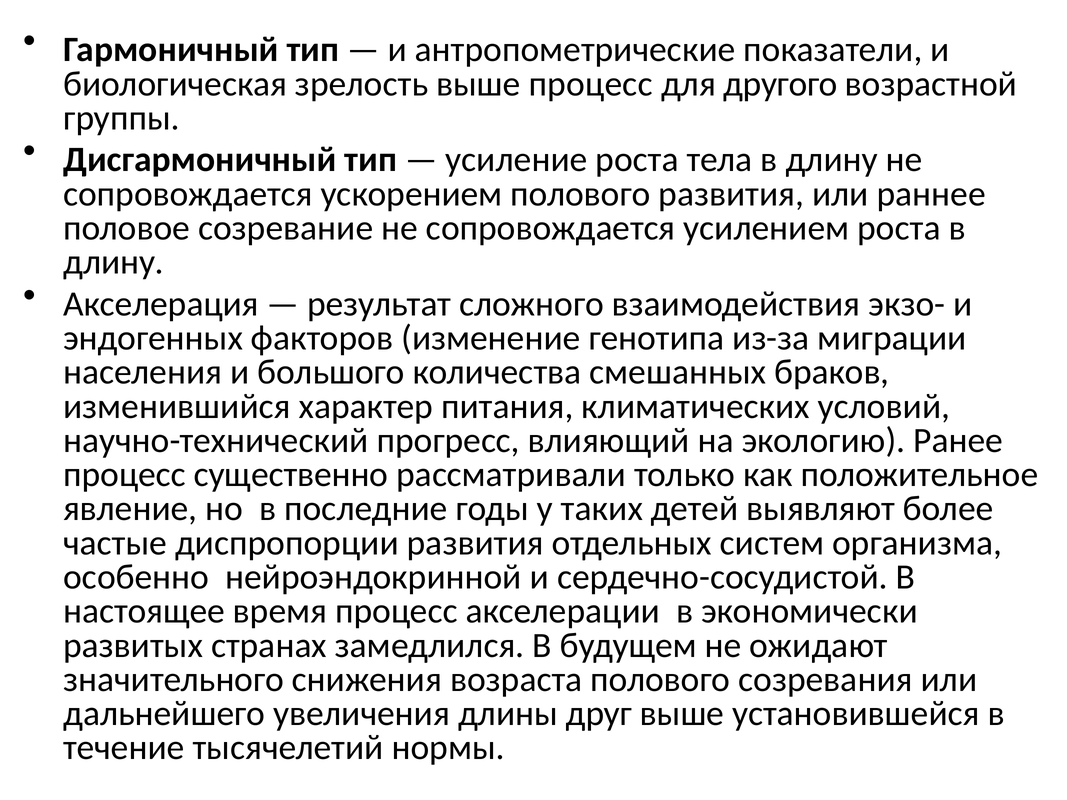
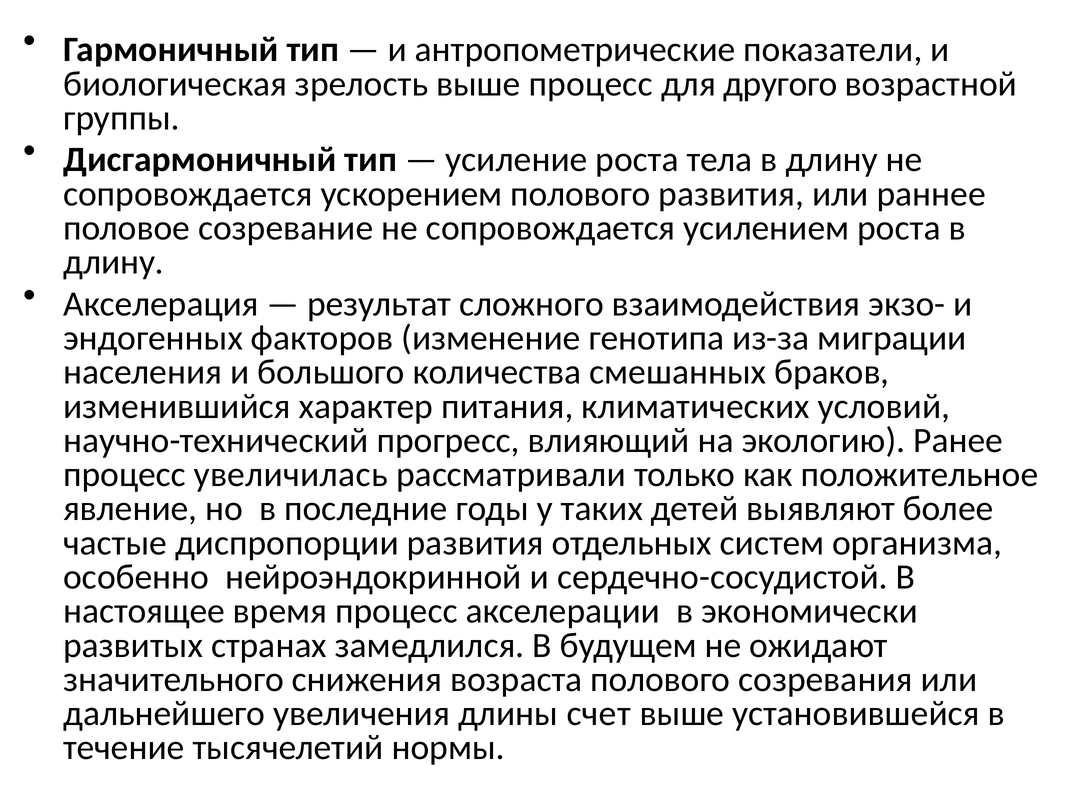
существенно: существенно -> увеличилась
друг: друг -> счет
